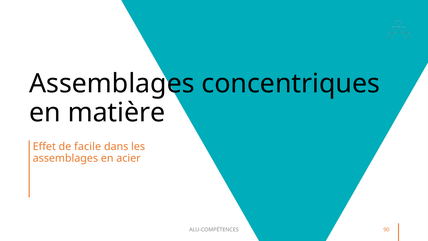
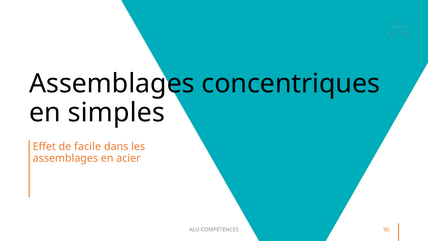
matière: matière -> simples
